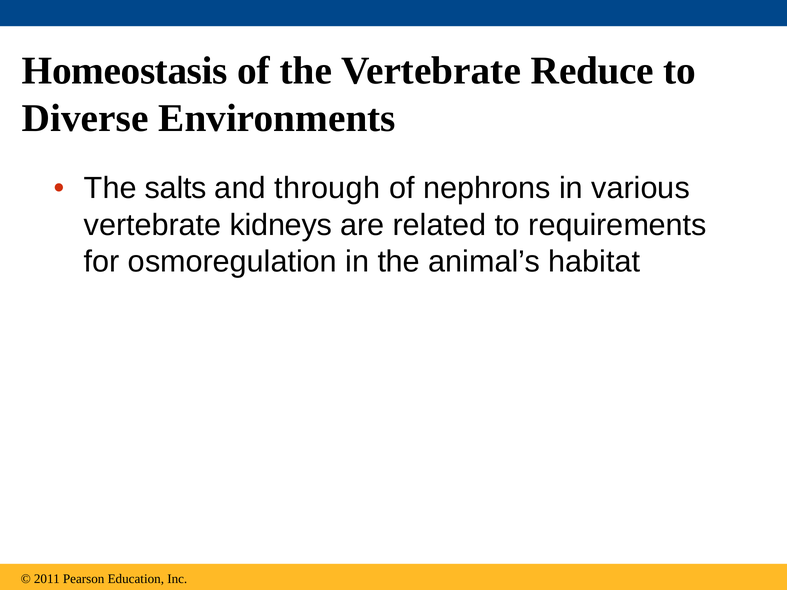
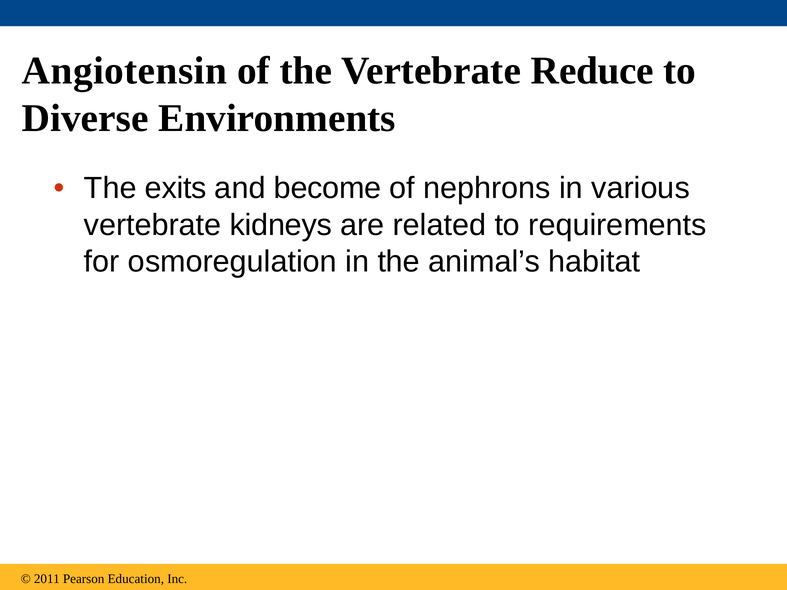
Homeostasis: Homeostasis -> Angiotensin
salts: salts -> exits
through: through -> become
